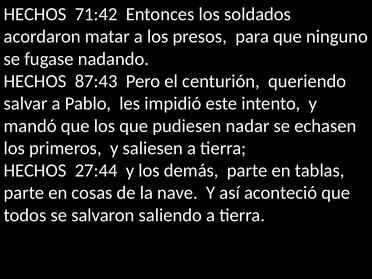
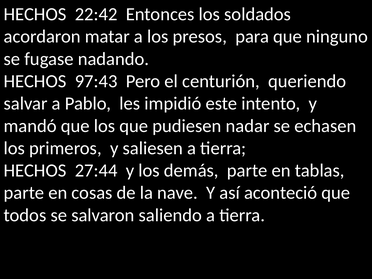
71:42: 71:42 -> 22:42
87:43: 87:43 -> 97:43
